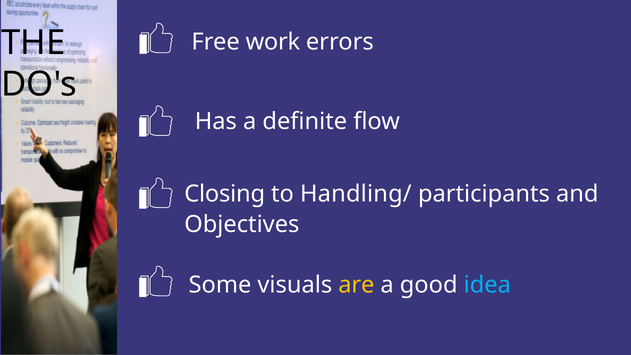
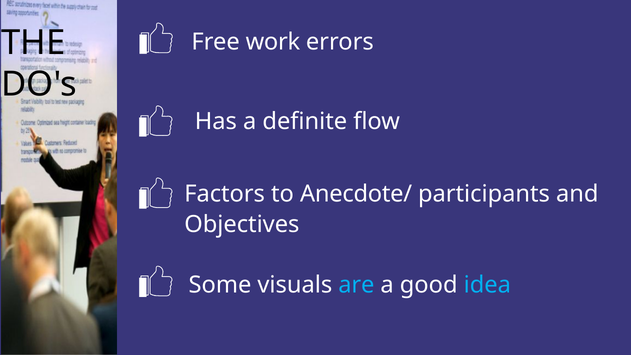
Closing: Closing -> Factors
Handling/: Handling/ -> Anecdote/
are colour: yellow -> light blue
